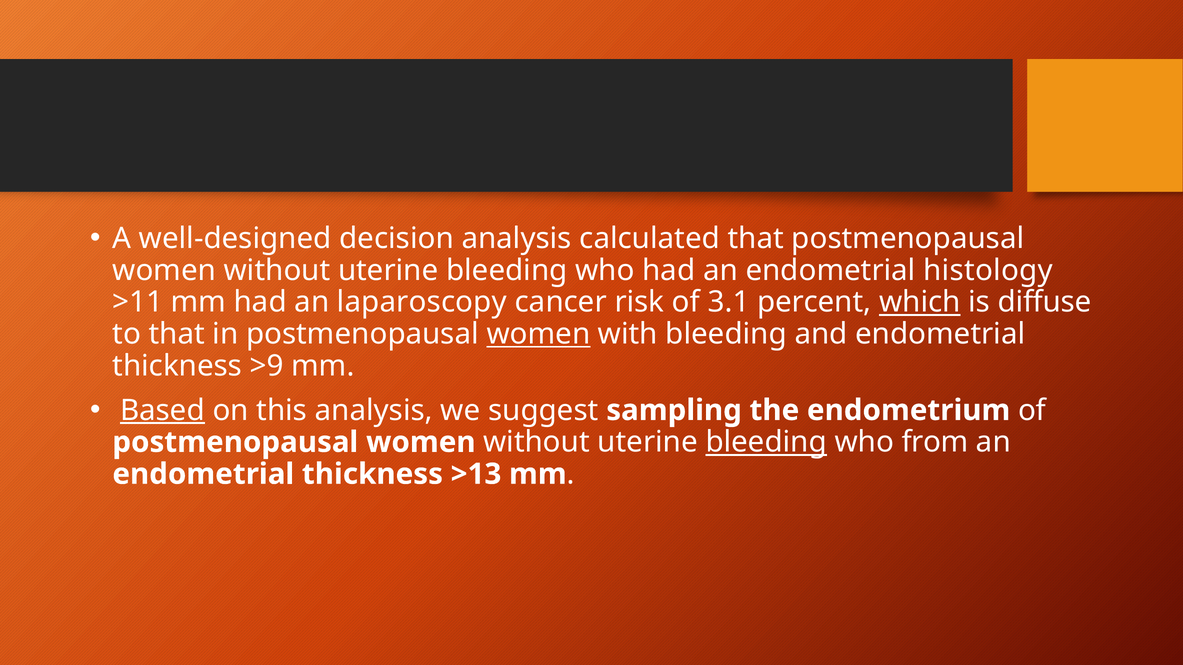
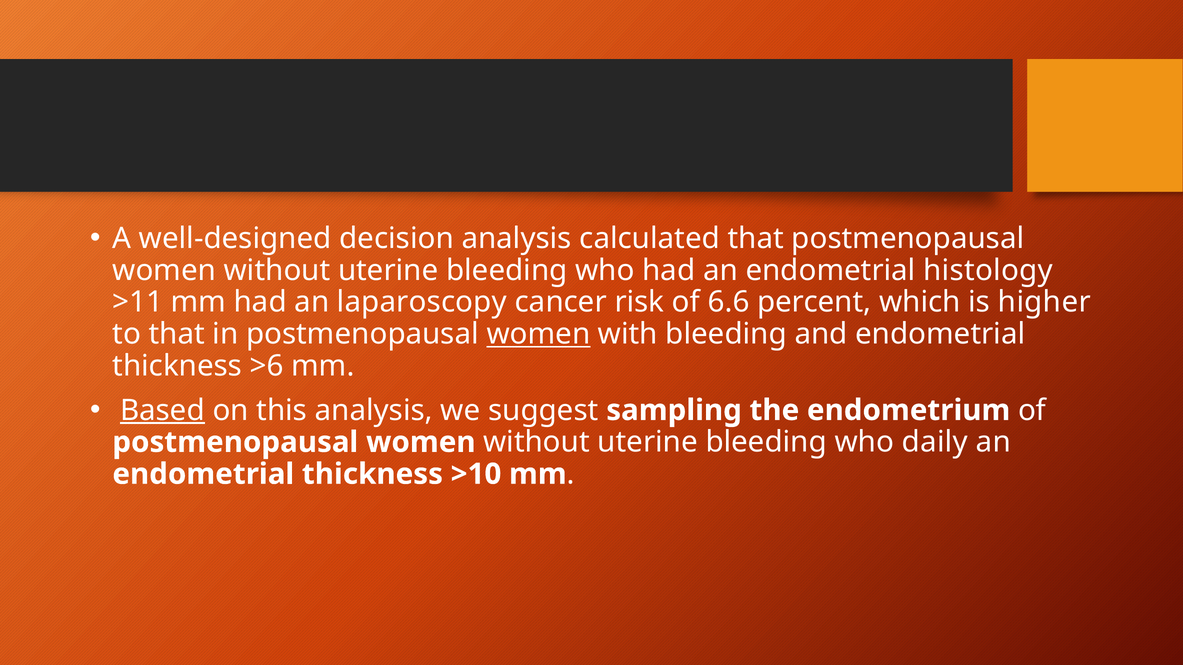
3.1: 3.1 -> 6.6
which underline: present -> none
diffuse: diffuse -> higher
>9: >9 -> >6
bleeding at (766, 442) underline: present -> none
from: from -> daily
>13: >13 -> >10
